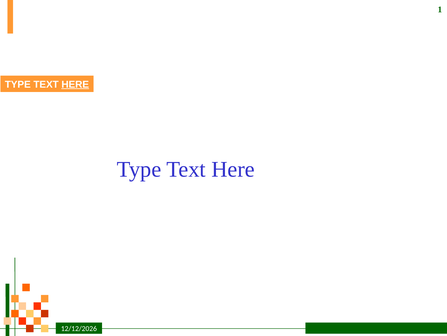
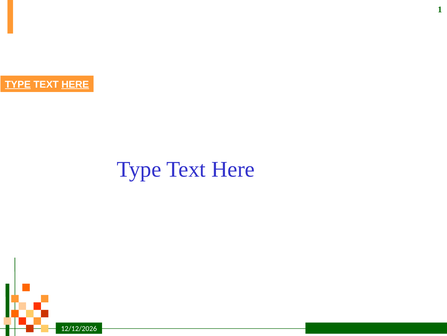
TYPE at (18, 84) underline: none -> present
